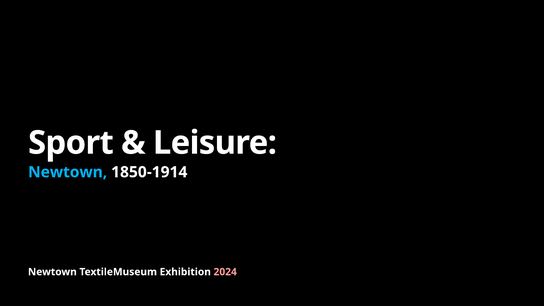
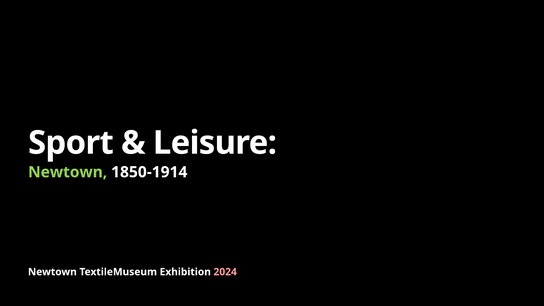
Newtown at (68, 172) colour: light blue -> light green
